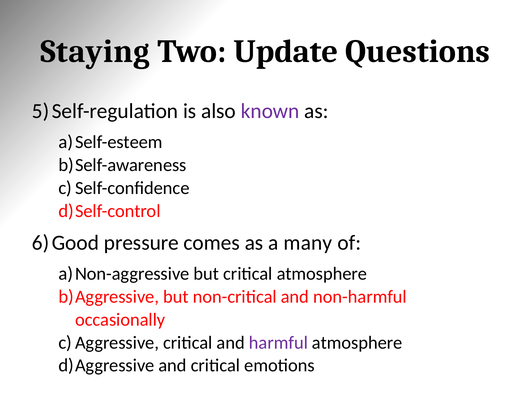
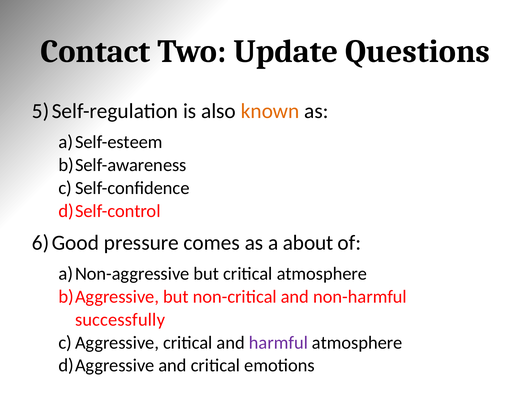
Staying: Staying -> Contact
known colour: purple -> orange
many: many -> about
occasionally: occasionally -> successfully
